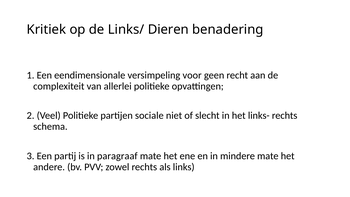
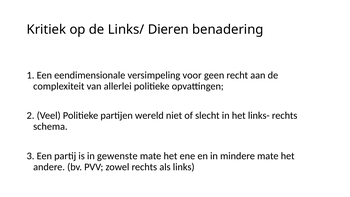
sociale: sociale -> wereld
paragraaf: paragraaf -> gewenste
